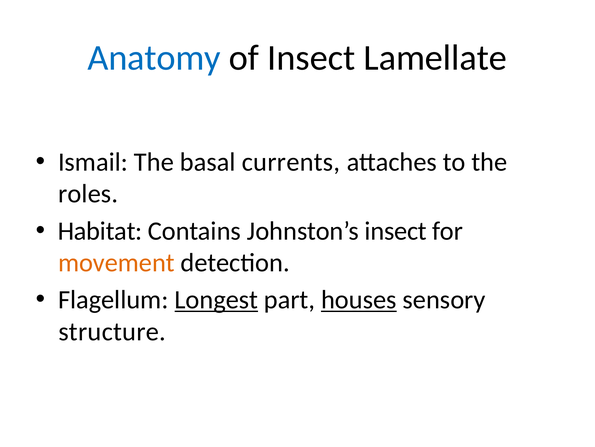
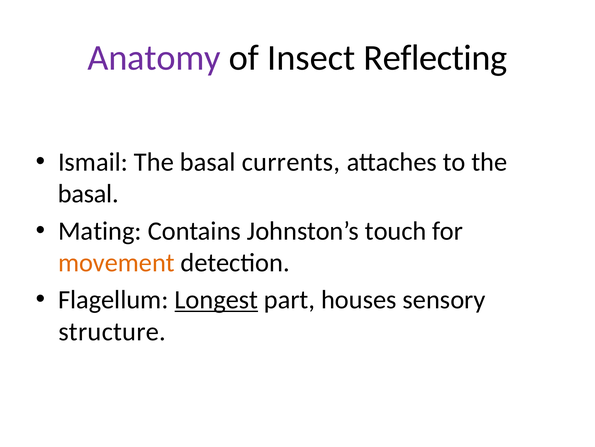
Anatomy colour: blue -> purple
Lamellate: Lamellate -> Reflecting
roles at (88, 194): roles -> basal
Habitat: Habitat -> Mating
Johnston’s insect: insect -> touch
houses underline: present -> none
